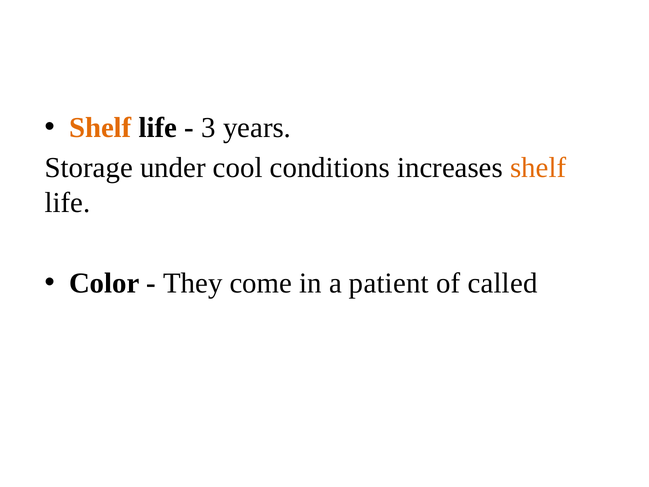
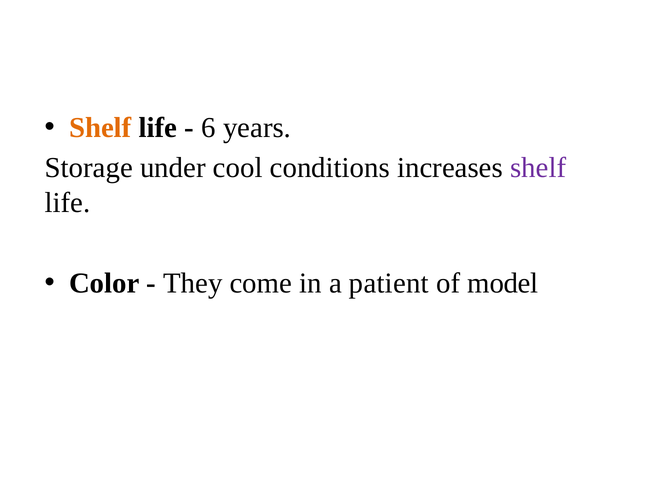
3: 3 -> 6
shelf at (538, 168) colour: orange -> purple
called: called -> model
